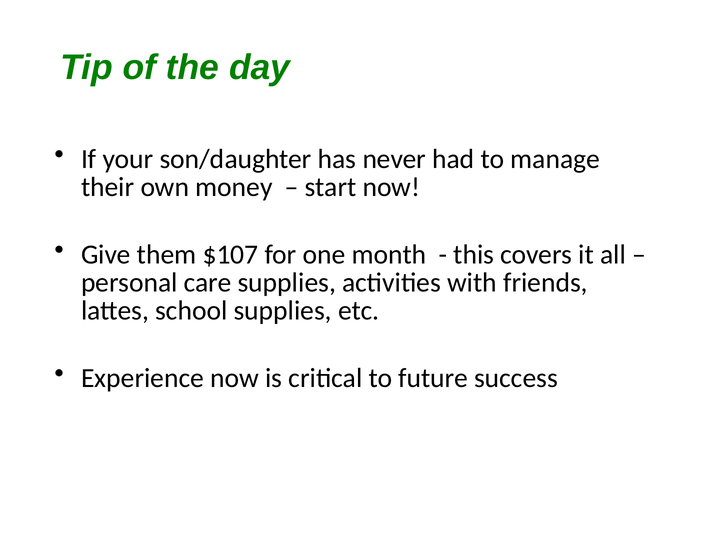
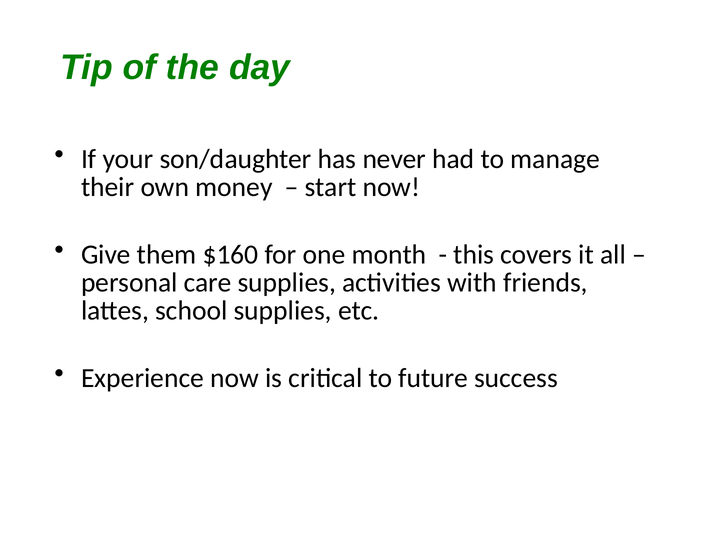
$107: $107 -> $160
